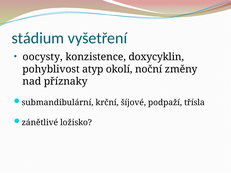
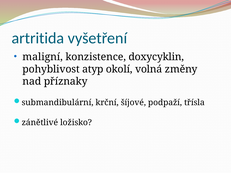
stádium: stádium -> artritida
oocysty: oocysty -> maligní
noční: noční -> volná
